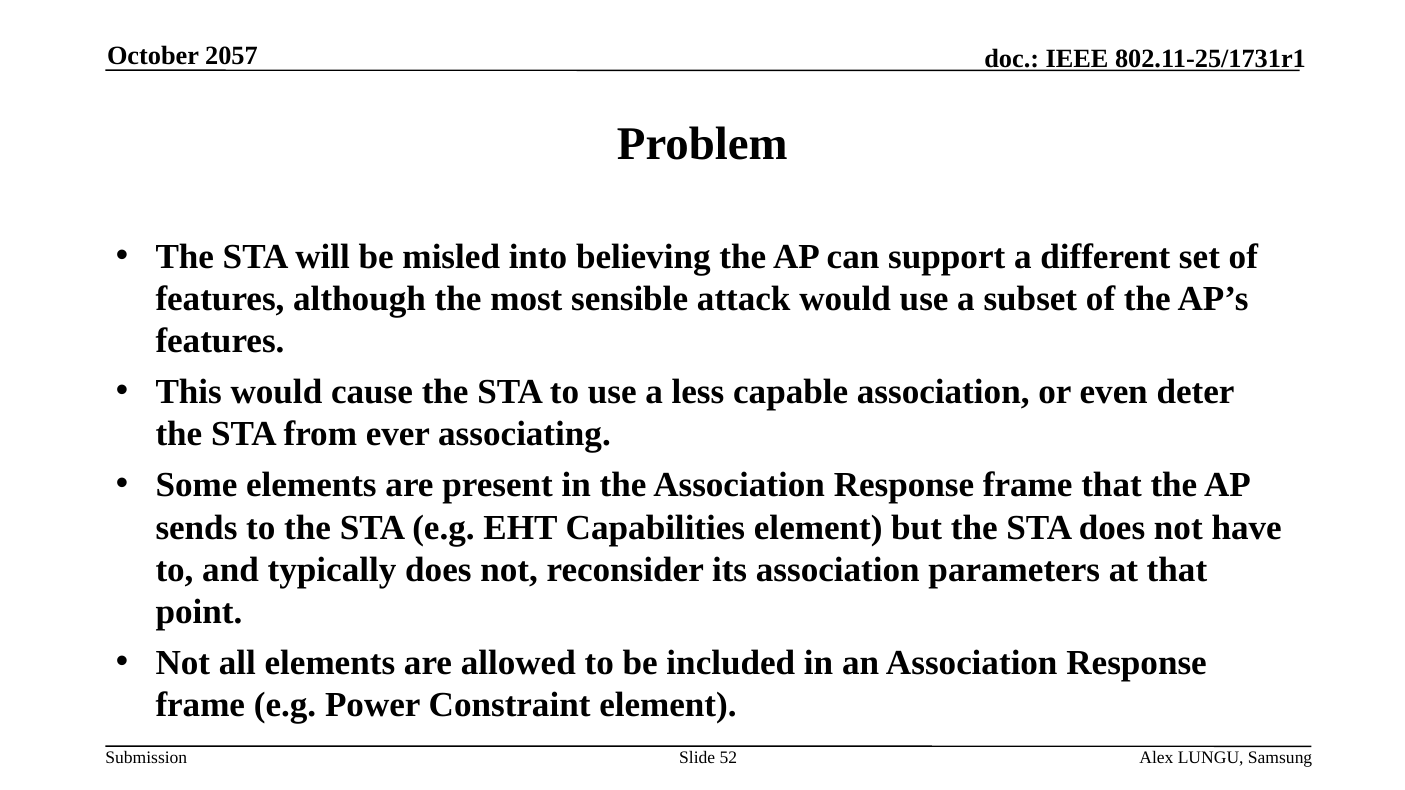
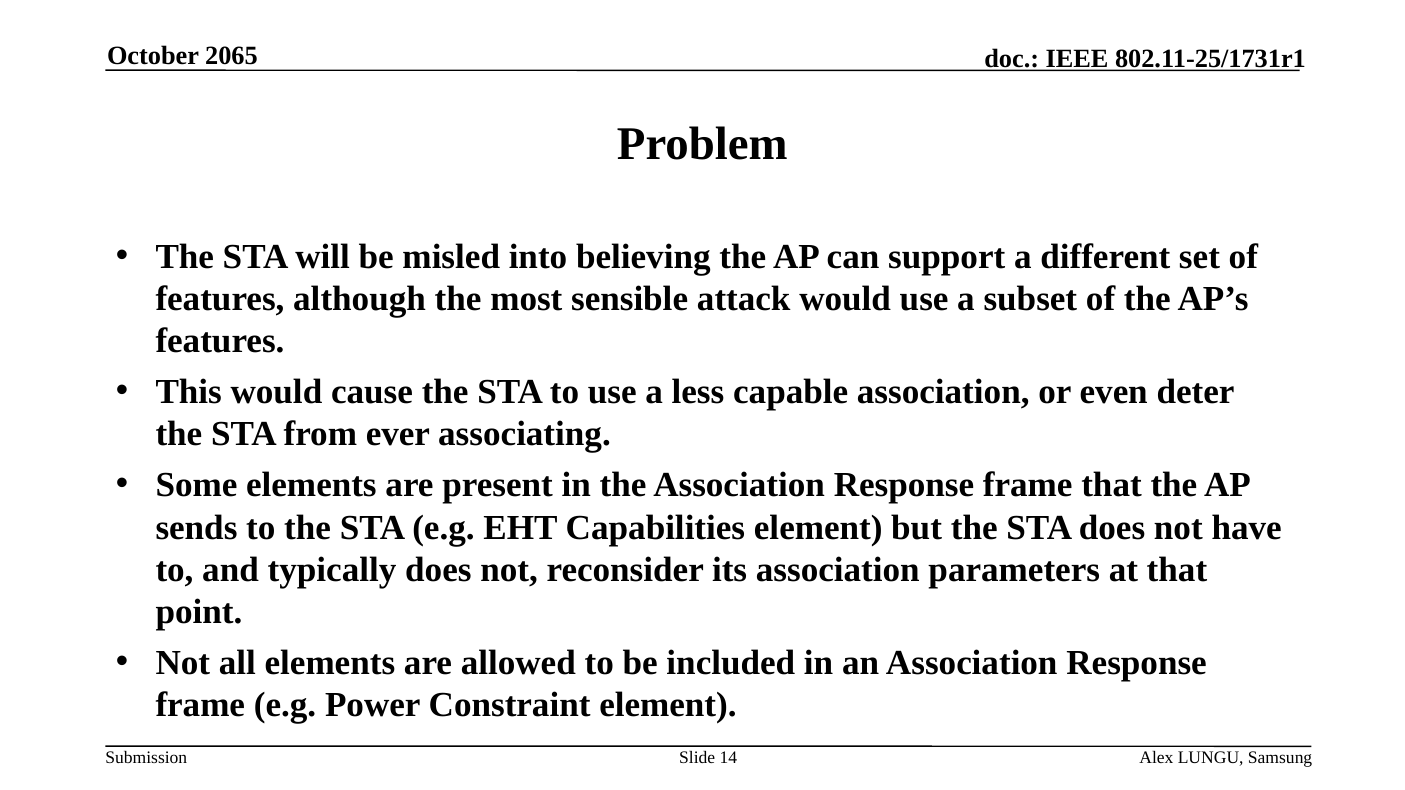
2057: 2057 -> 2065
52: 52 -> 14
